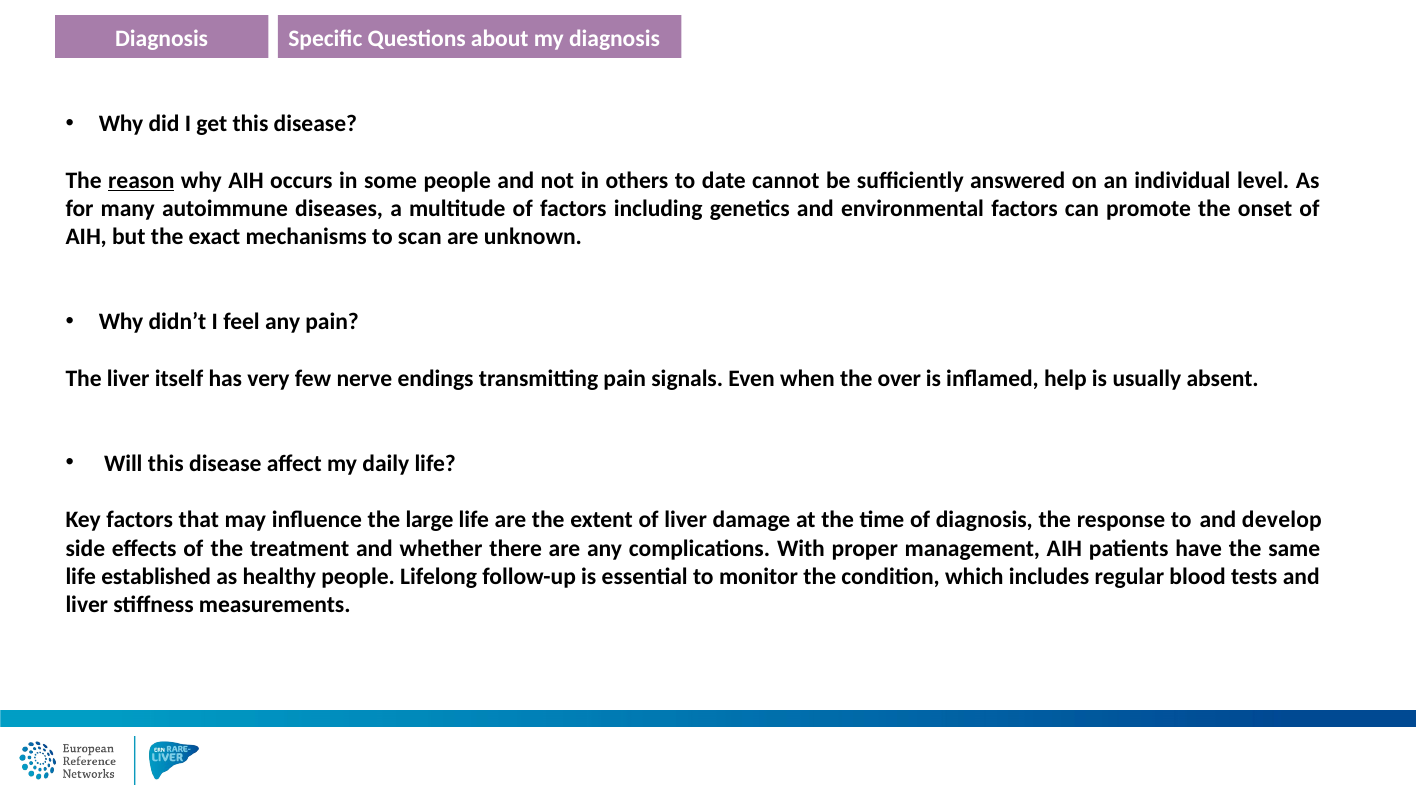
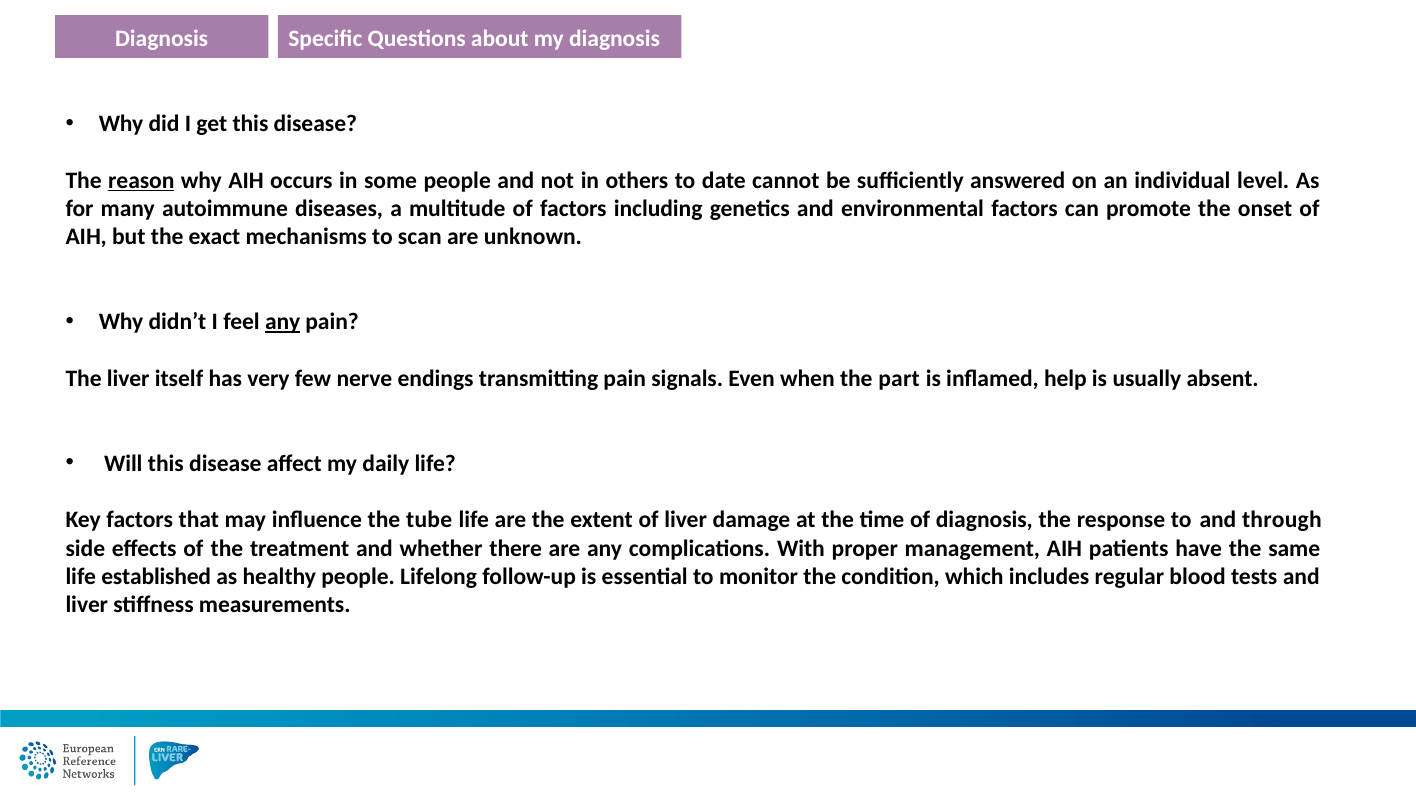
any at (283, 322) underline: none -> present
over: over -> part
large: large -> tube
develop: develop -> through
